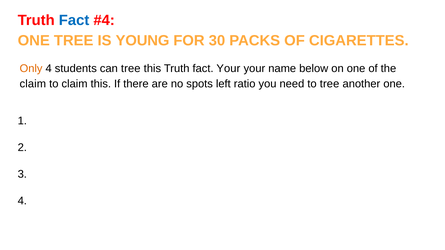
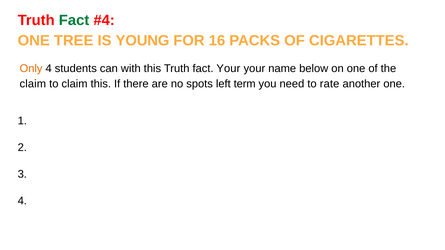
Fact at (74, 20) colour: blue -> green
30: 30 -> 16
can tree: tree -> with
ratio: ratio -> term
to tree: tree -> rate
